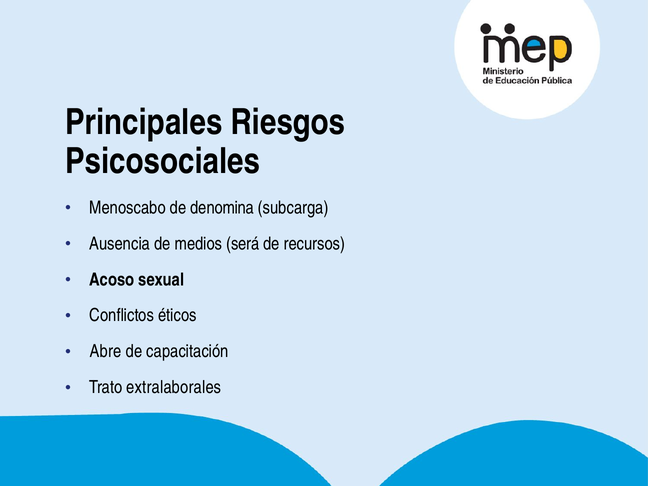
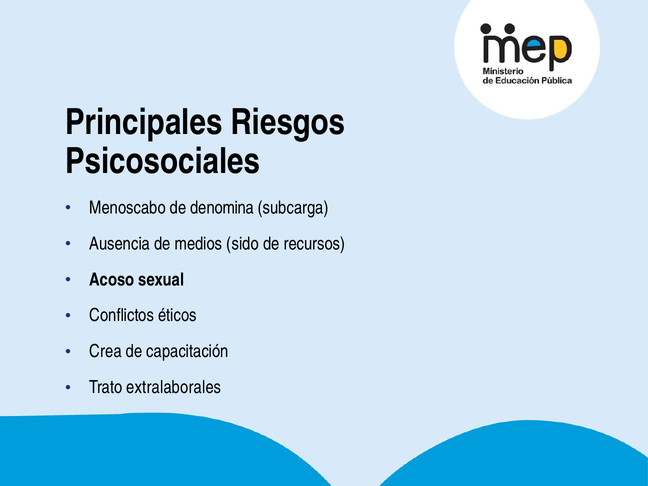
será: será -> sido
Abre: Abre -> Crea
